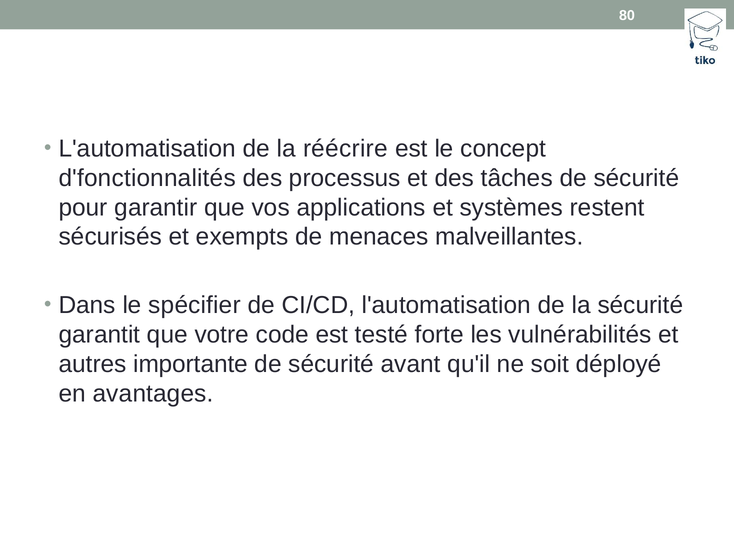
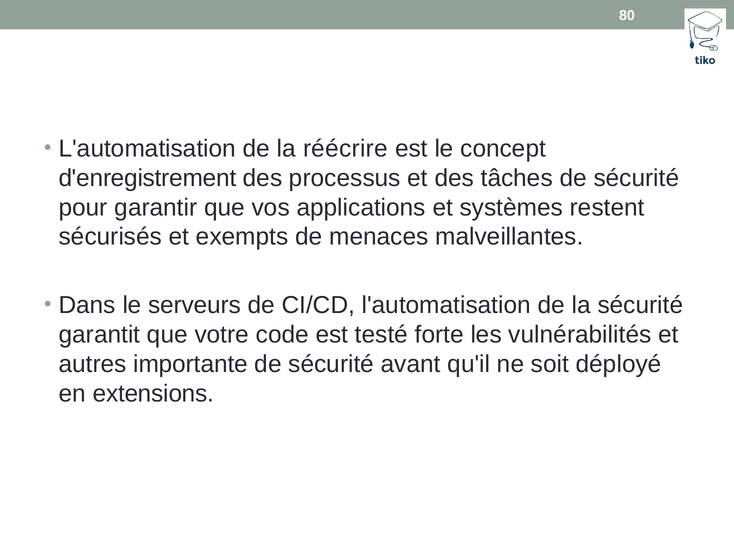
d'fonctionnalités: d'fonctionnalités -> d'enregistrement
spécifier: spécifier -> serveurs
avantages: avantages -> extensions
